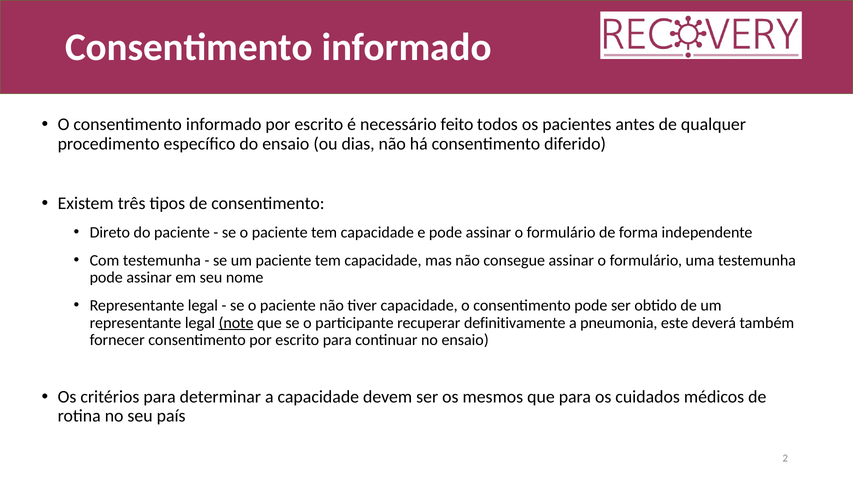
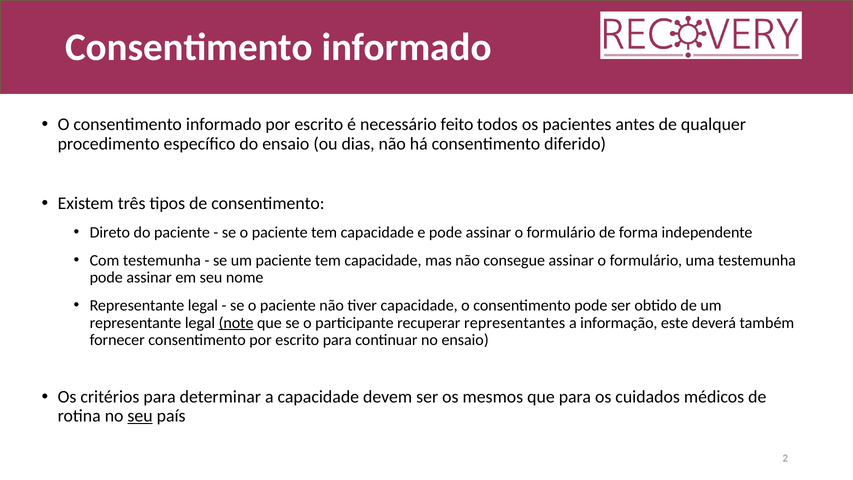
definitivamente: definitivamente -> representantes
pneumonia: pneumonia -> informação
seu at (140, 416) underline: none -> present
